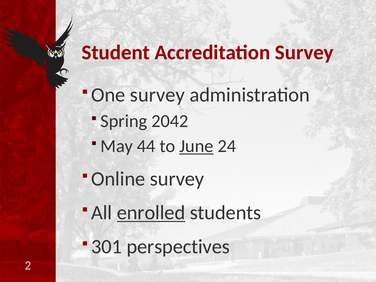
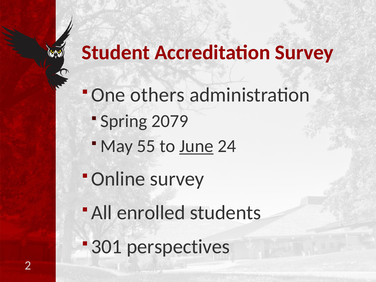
survey at (157, 95): survey -> others
2042: 2042 -> 2079
44: 44 -> 55
enrolled underline: present -> none
